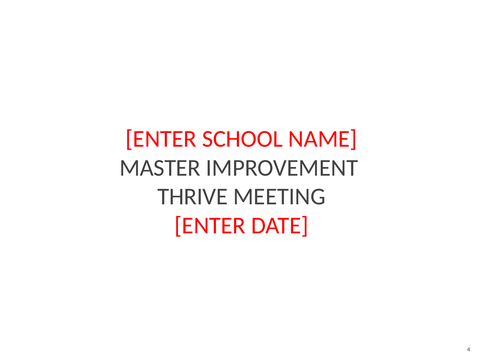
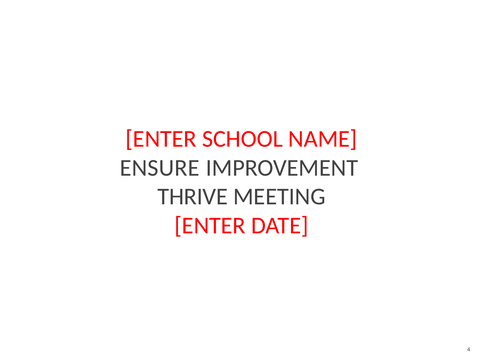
MASTER: MASTER -> ENSURE
